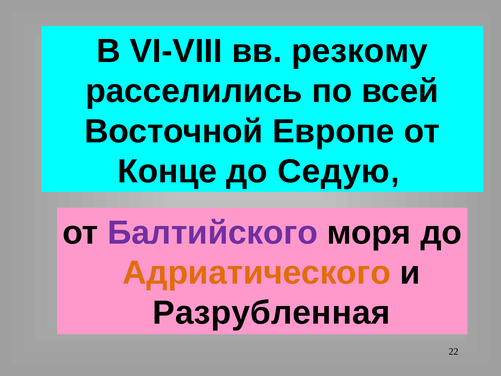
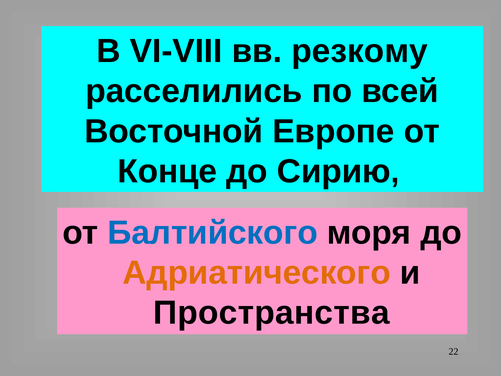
Седую: Седую -> Сирию
Балтийского colour: purple -> blue
Разрубленная: Разрубленная -> Пространства
